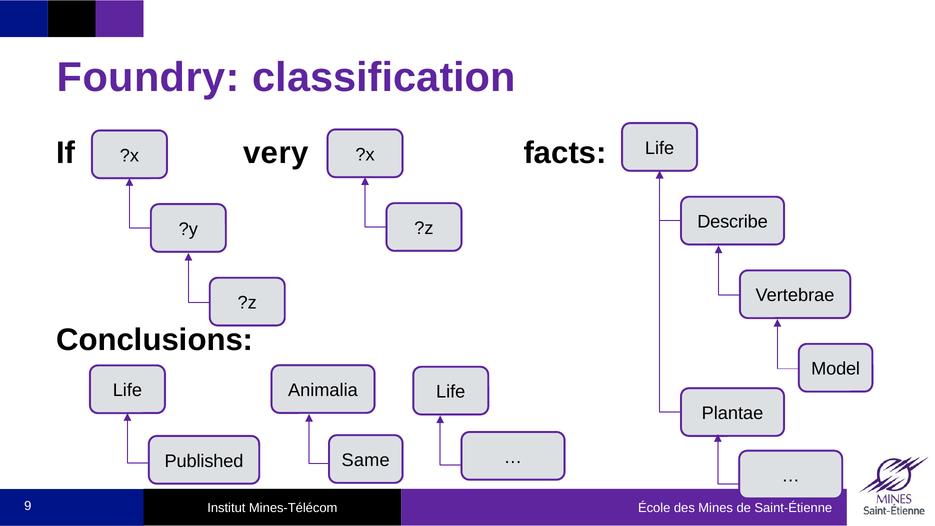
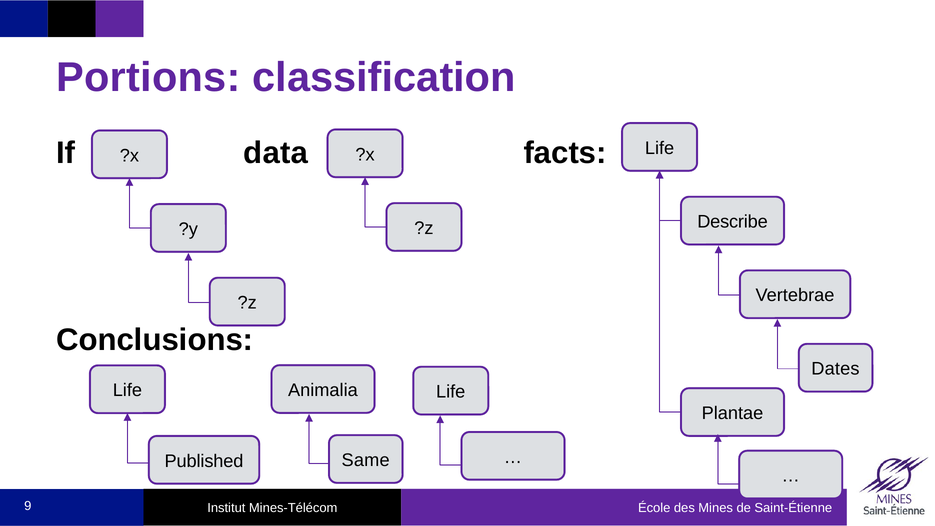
Foundry: Foundry -> Portions
very: very -> data
Model: Model -> Dates
